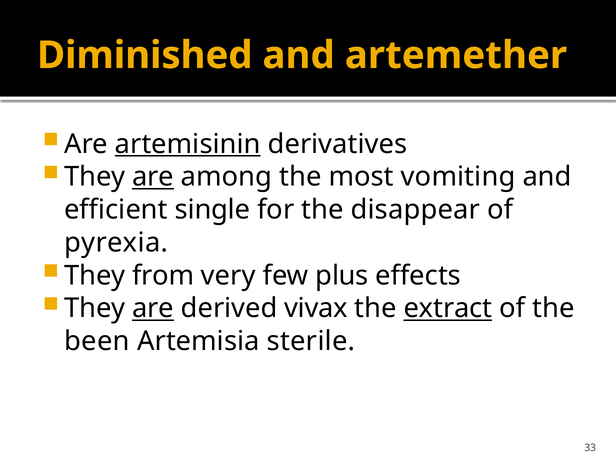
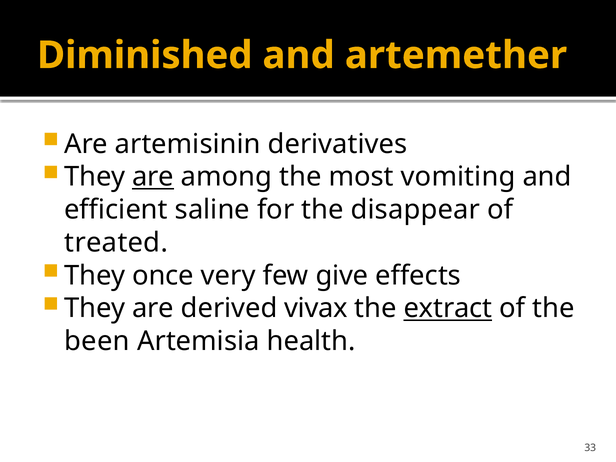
artemisinin underline: present -> none
single: single -> saline
pyrexia: pyrexia -> treated
from: from -> once
plus: plus -> give
are at (153, 308) underline: present -> none
sterile: sterile -> health
